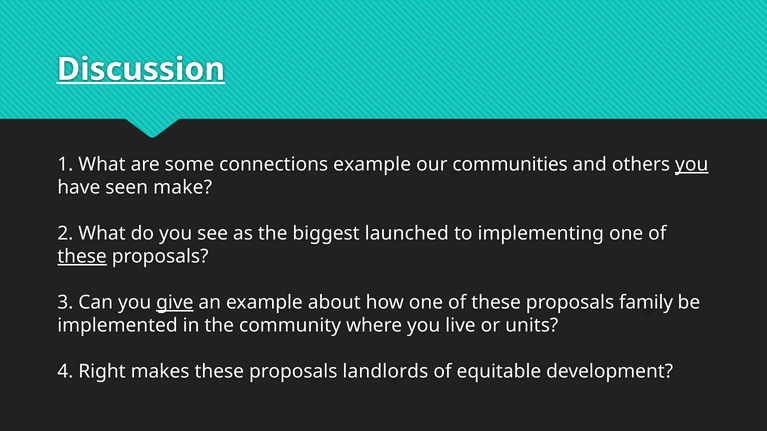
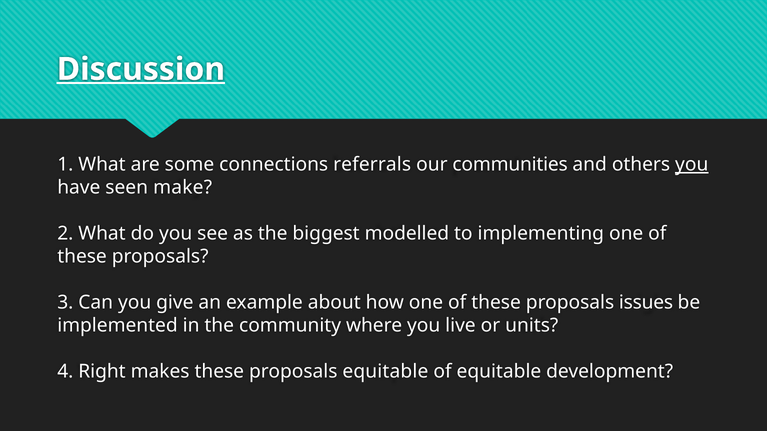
connections example: example -> referrals
launched: launched -> modelled
these at (82, 257) underline: present -> none
give underline: present -> none
family: family -> issues
proposals landlords: landlords -> equitable
